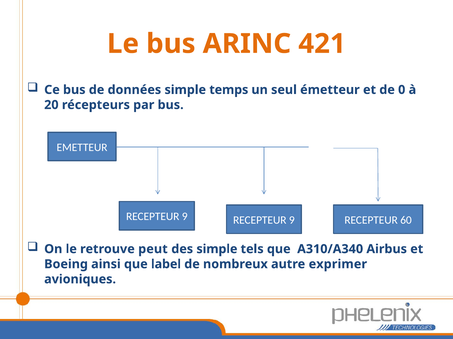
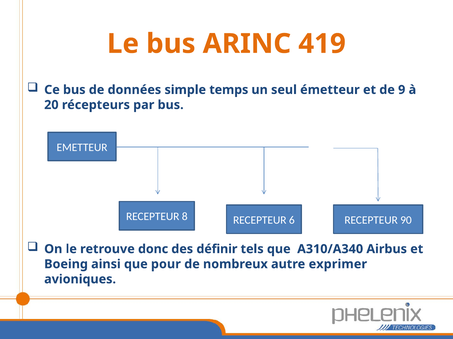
421: 421 -> 419
0: 0 -> 9
9 at (185, 217): 9 -> 8
9 at (292, 221): 9 -> 6
60: 60 -> 90
peut: peut -> donc
des simple: simple -> définir
label: label -> pour
